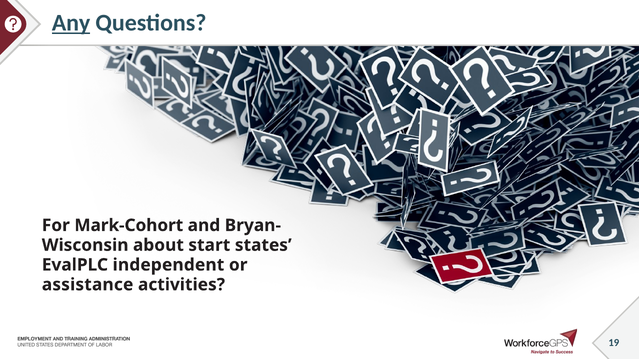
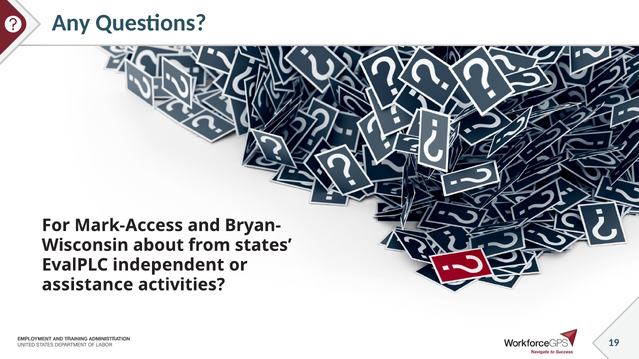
Any underline: present -> none
Mark-Cohort: Mark-Cohort -> Mark-Access
start: start -> from
